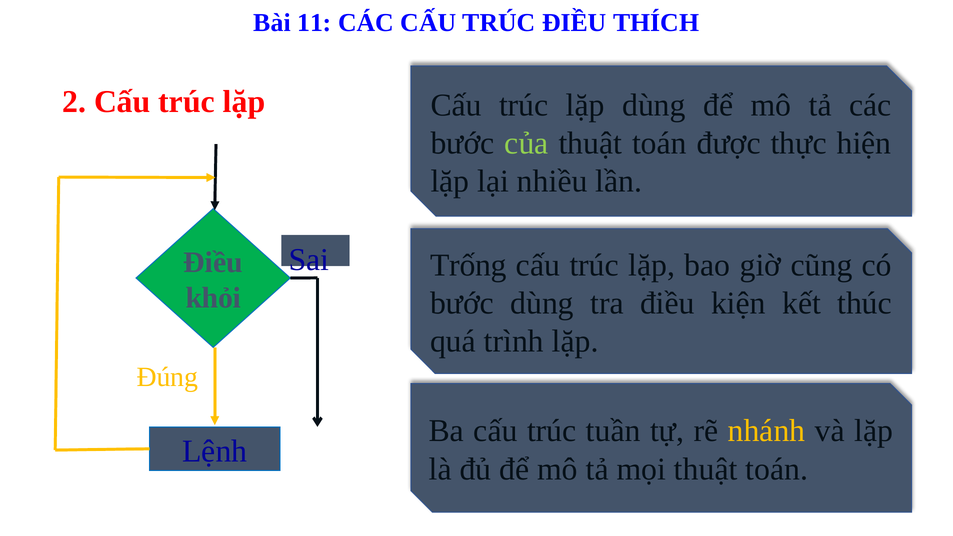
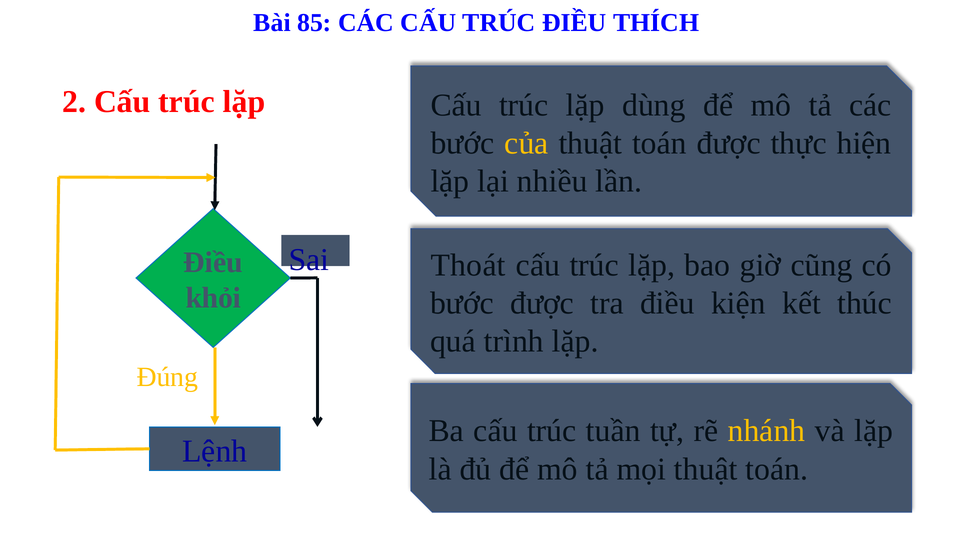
11: 11 -> 85
của colour: light green -> yellow
Trống: Trống -> Thoát
bước dùng: dùng -> được
